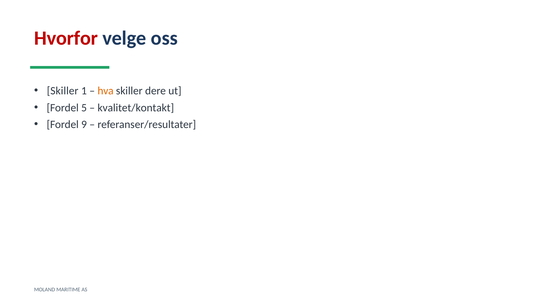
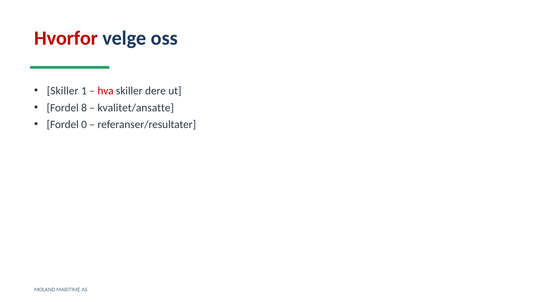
hva colour: orange -> red
5: 5 -> 8
kvalitet/kontakt: kvalitet/kontakt -> kvalitet/ansatte
9: 9 -> 0
